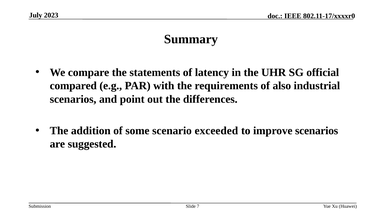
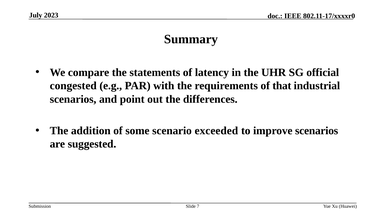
compared: compared -> congested
also: also -> that
